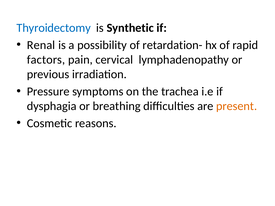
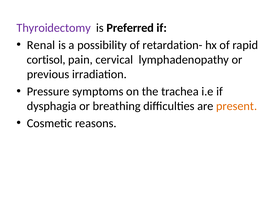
Thyroidectomy colour: blue -> purple
Synthetic: Synthetic -> Preferred
factors: factors -> cortisol
